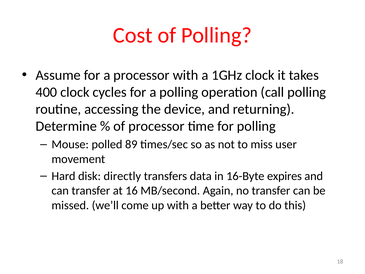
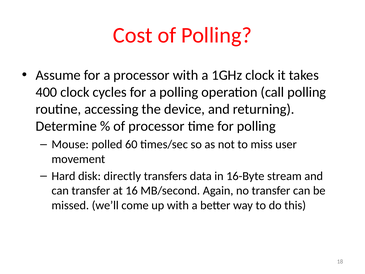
89: 89 -> 60
expires: expires -> stream
